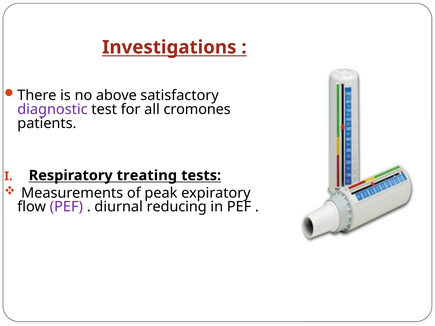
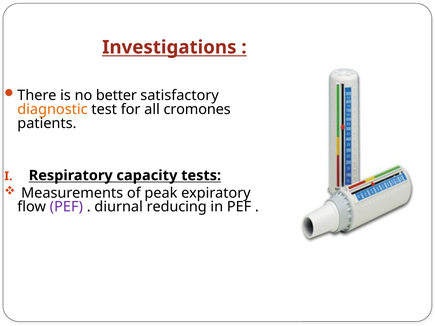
above: above -> better
diagnostic colour: purple -> orange
treating: treating -> capacity
